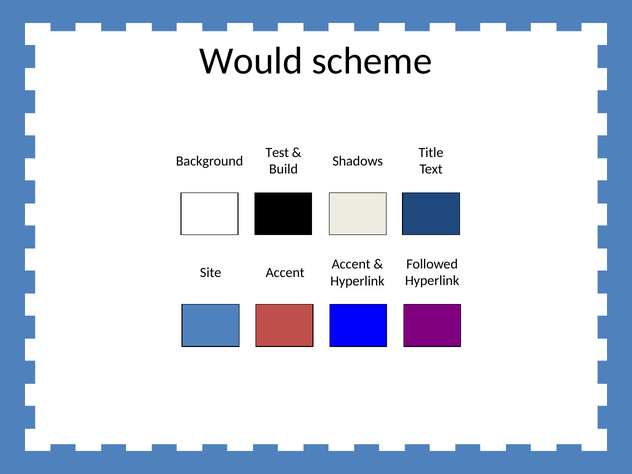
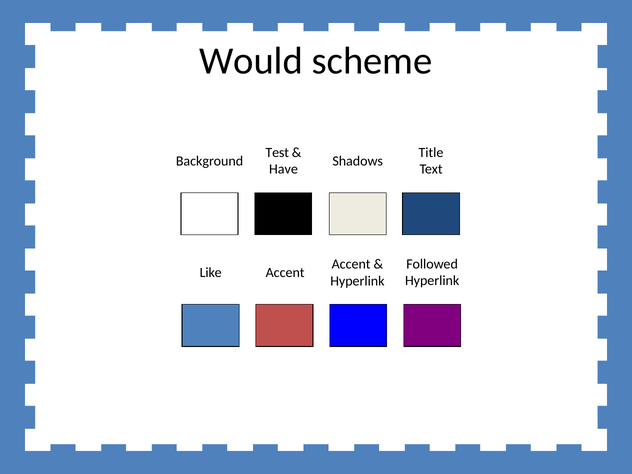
Build: Build -> Have
Site: Site -> Like
